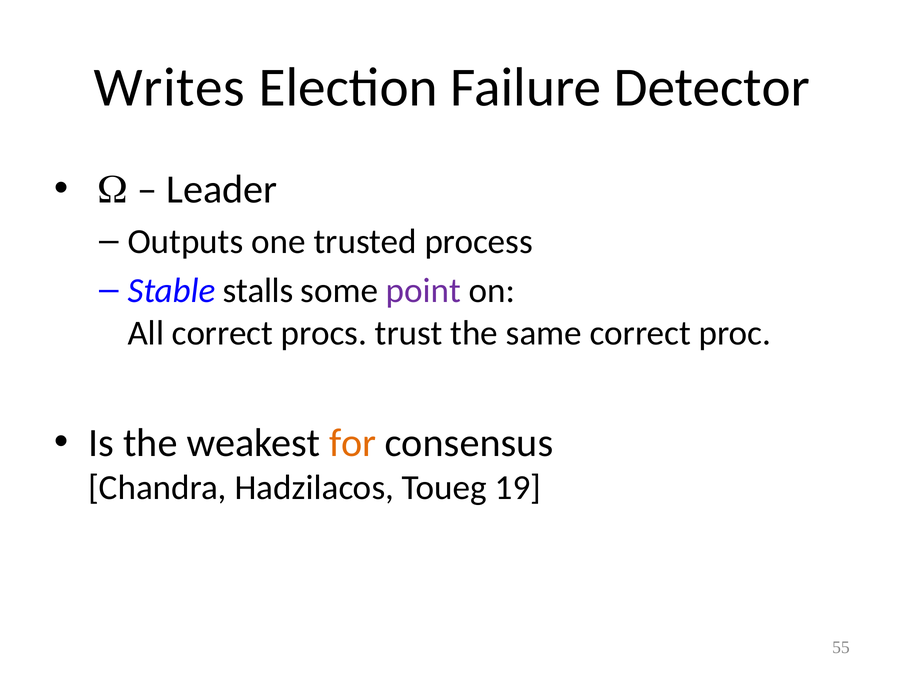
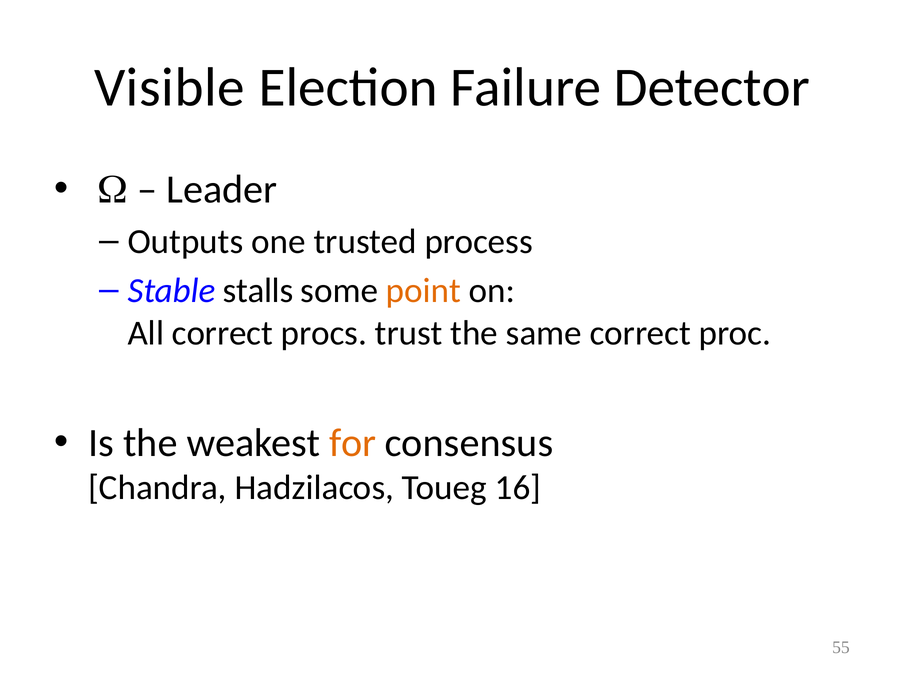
Writes: Writes -> Visible
point colour: purple -> orange
19: 19 -> 16
